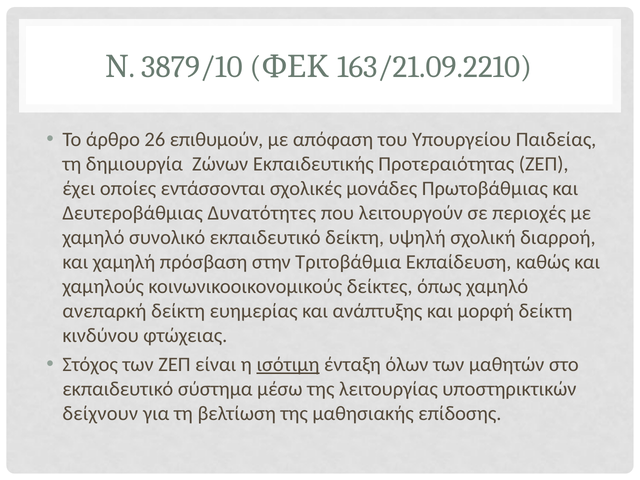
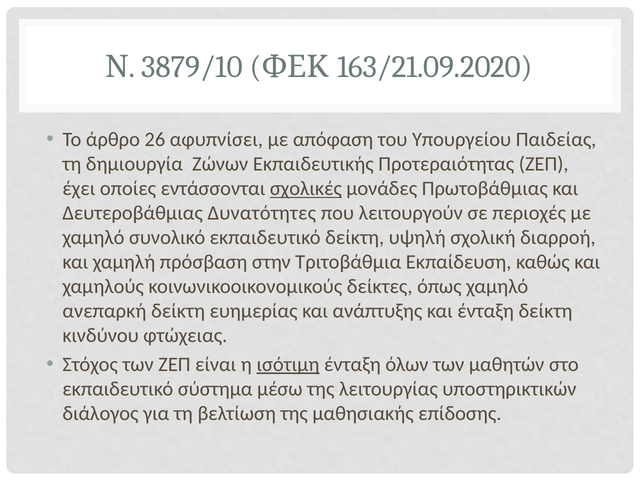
163/21.09.2210: 163/21.09.2210 -> 163/21.09.2020
επιθυμούν: επιθυμούν -> αφυπνίσει
σχολικές underline: none -> present
και μορφή: μορφή -> ένταξη
δείχνουν: δείχνουν -> διάλογος
